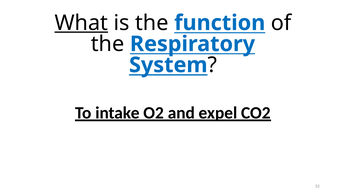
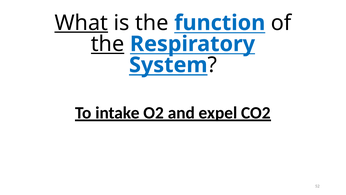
the at (108, 44) underline: none -> present
